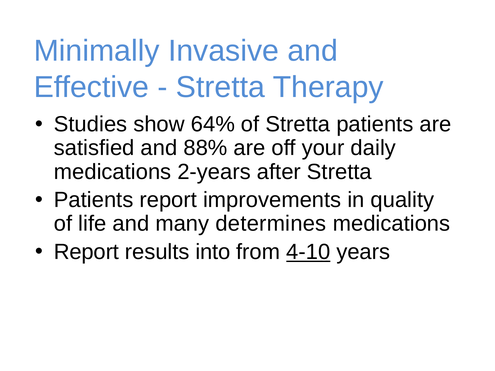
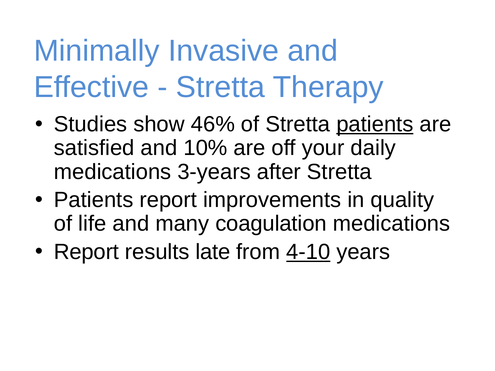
64%: 64% -> 46%
patients at (375, 124) underline: none -> present
88%: 88% -> 10%
2-years: 2-years -> 3-years
determines: determines -> coagulation
into: into -> late
